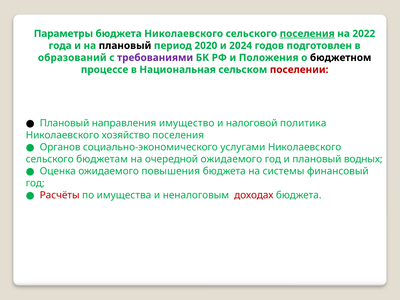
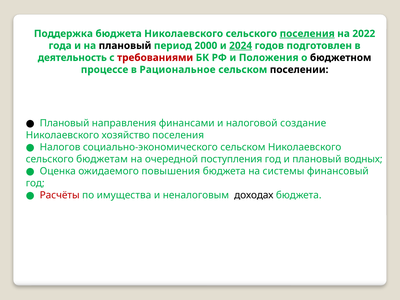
Параметры: Параметры -> Поддержка
2020: 2020 -> 2000
2024 underline: none -> present
образований: образований -> деятельность
требованиями colour: purple -> red
Национальная: Национальная -> Рациональное
поселении colour: red -> black
имущество: имущество -> финансами
политика: политика -> создание
Органов: Органов -> Налогов
социально-экономического услугами: услугами -> сельском
очередной ожидаемого: ожидаемого -> поступления
доходах colour: red -> black
